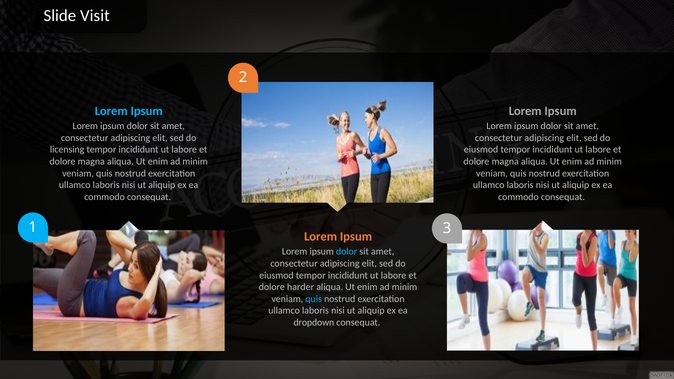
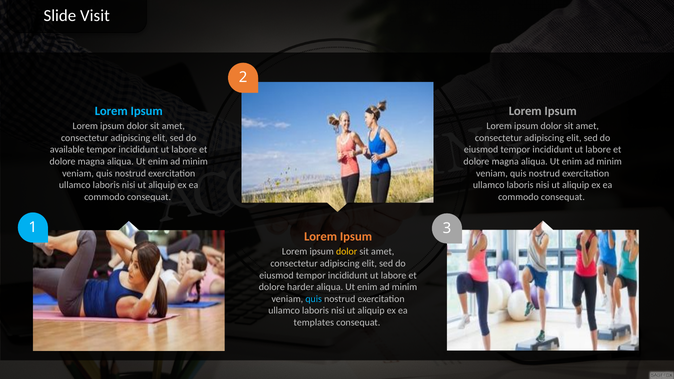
licensing: licensing -> available
dolor at (347, 252) colour: light blue -> yellow
dropdown: dropdown -> templates
